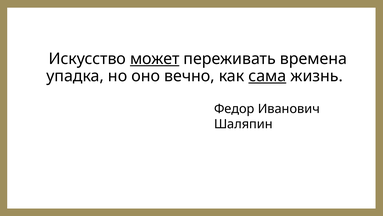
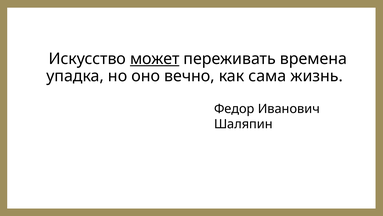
сама underline: present -> none
